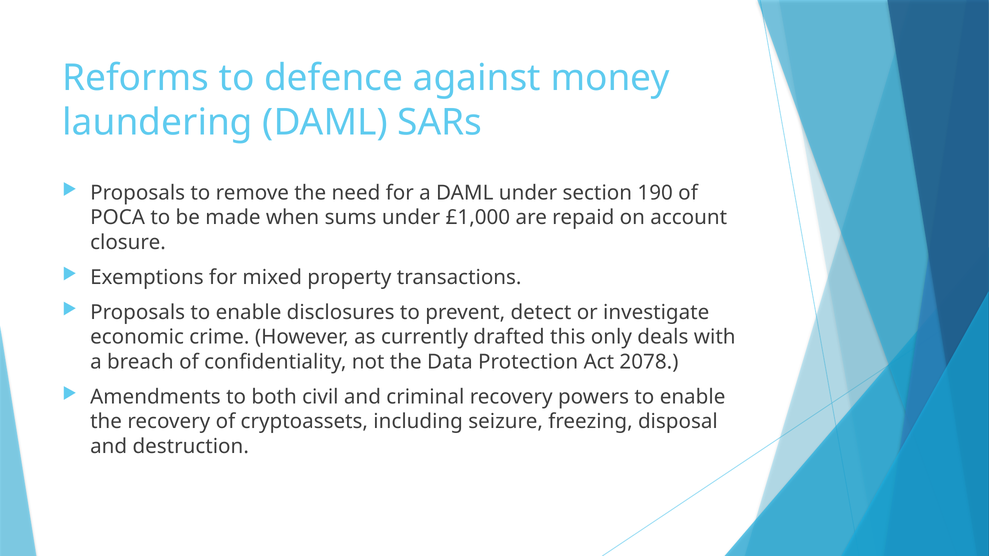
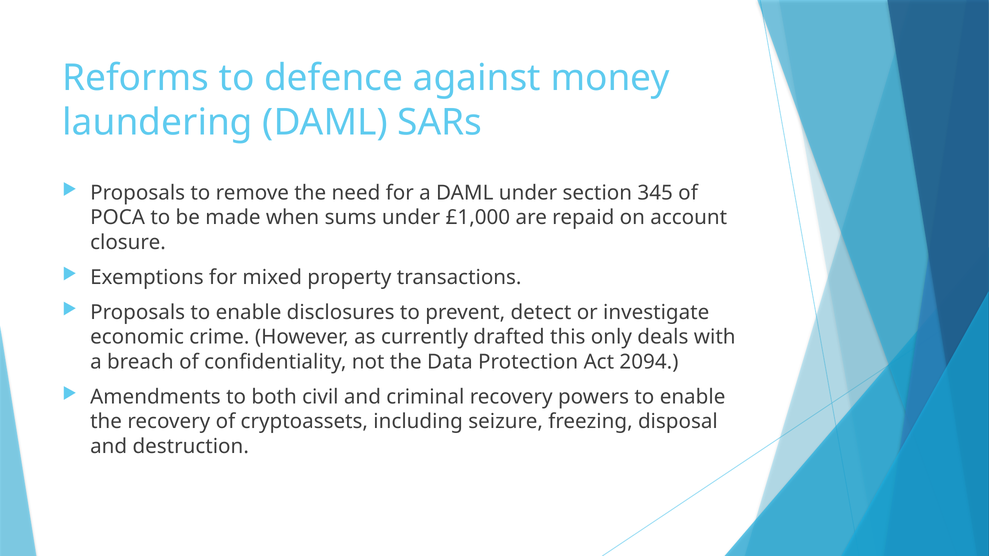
190: 190 -> 345
2078: 2078 -> 2094
